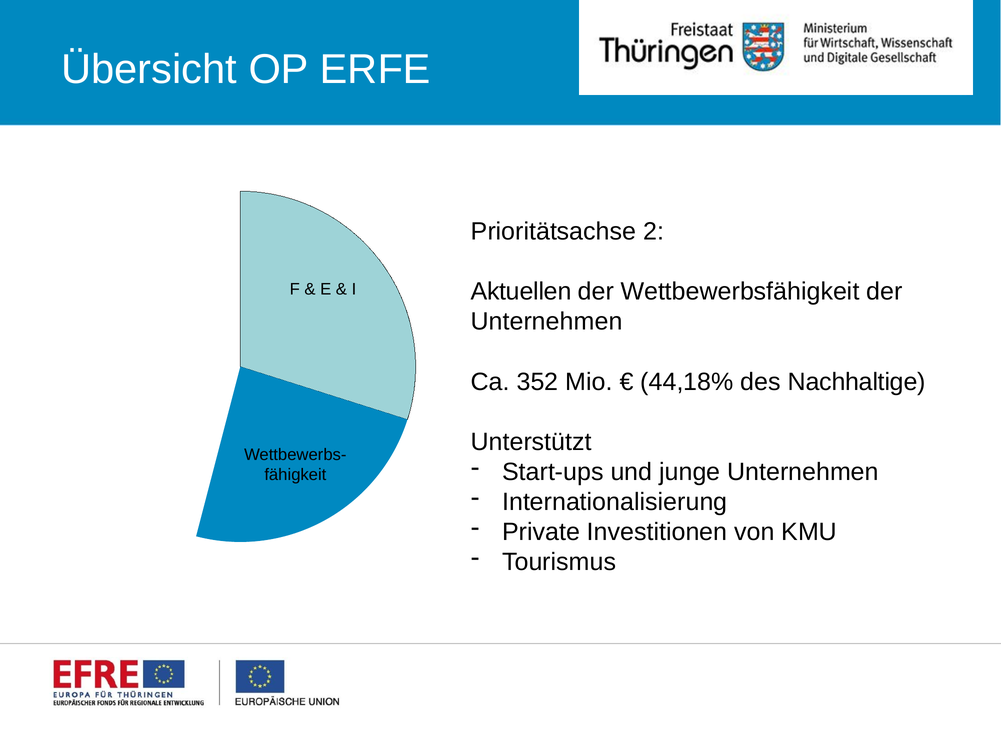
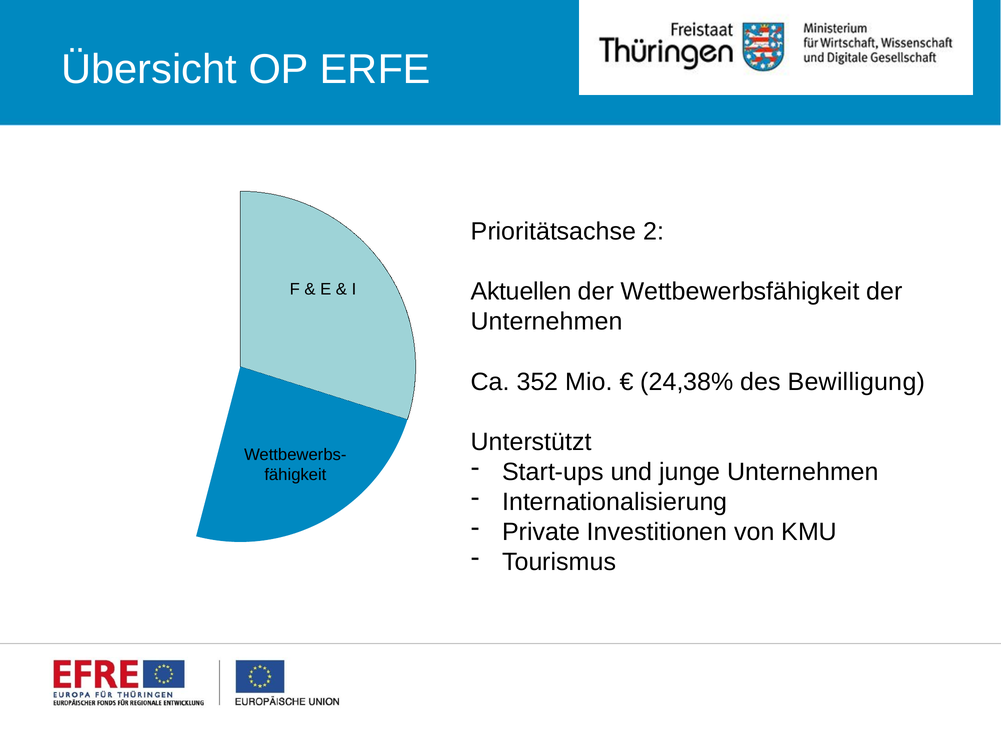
44,18%: 44,18% -> 24,38%
Nachhaltige: Nachhaltige -> Bewilligung
